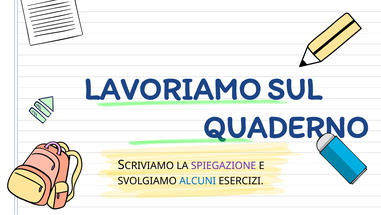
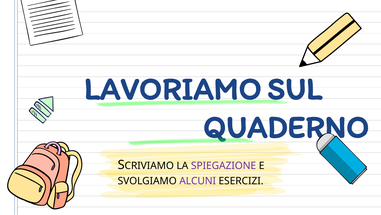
ALCUNI colour: blue -> purple
